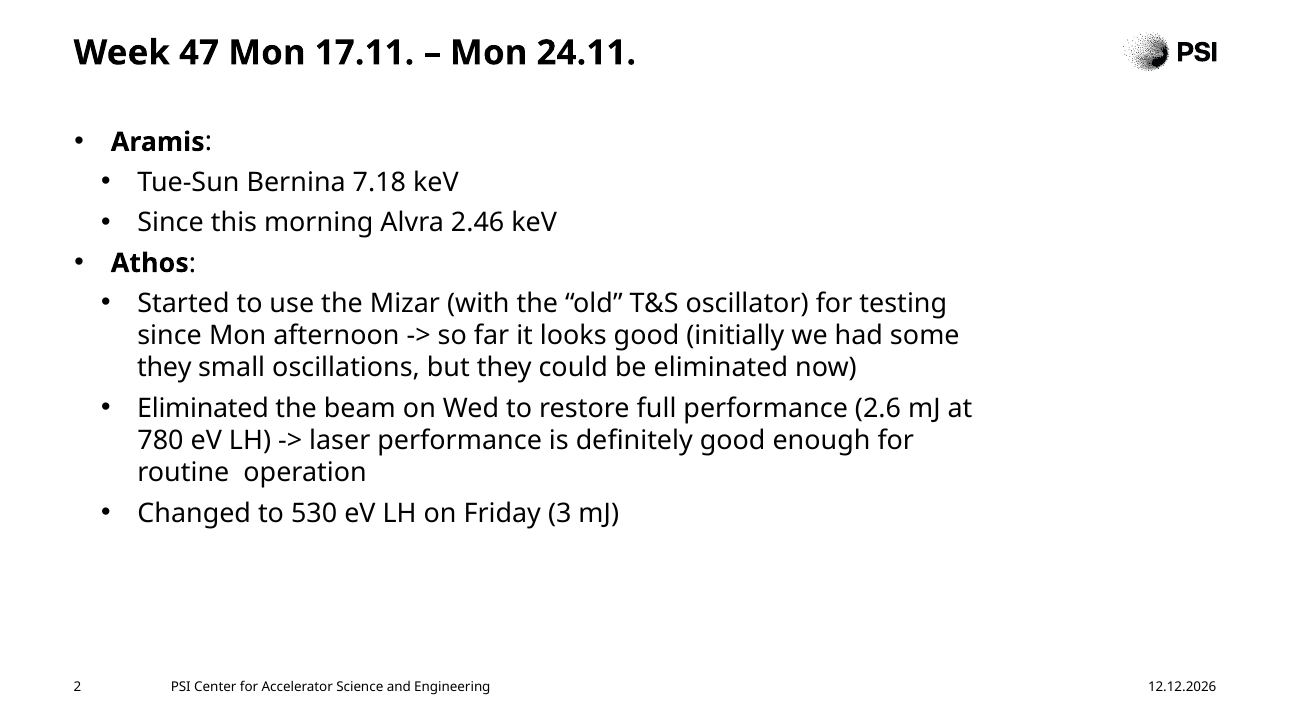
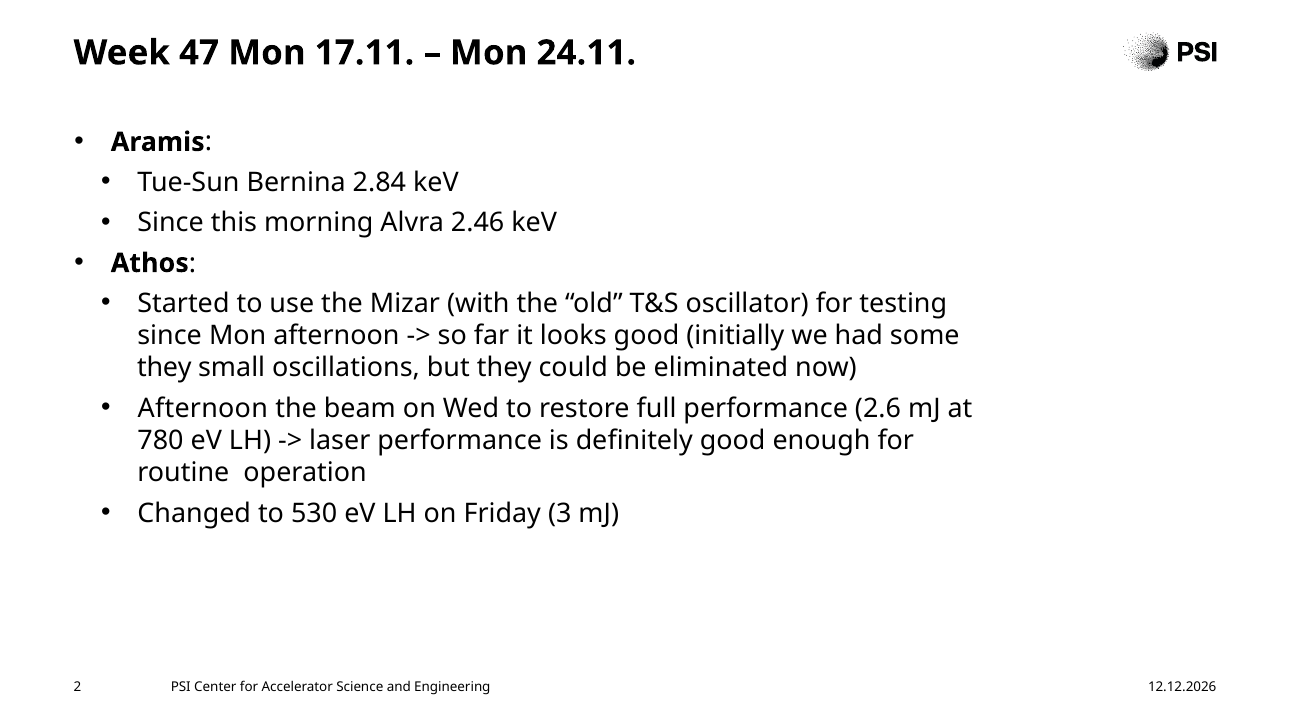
7.18: 7.18 -> 2.84
Eliminated at (203, 408): Eliminated -> Afternoon
